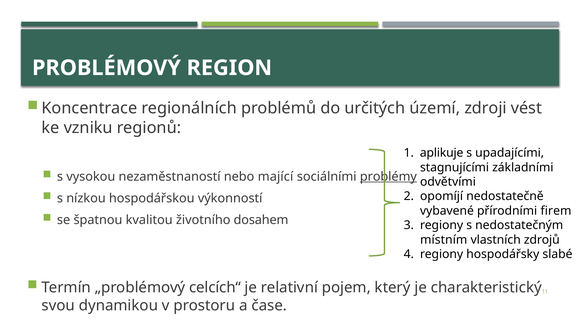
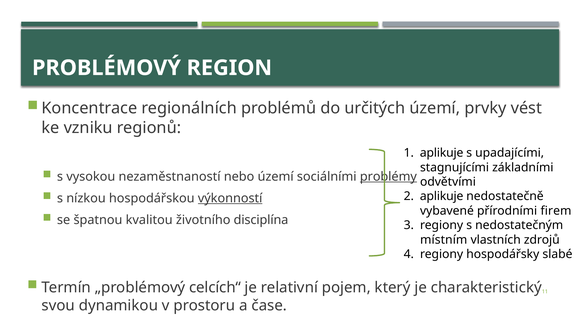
zdroji: zdroji -> prvky
nebo mající: mající -> území
výkonností underline: none -> present
opomíjí at (442, 196): opomíjí -> aplikuje
dosahem: dosahem -> disciplína
